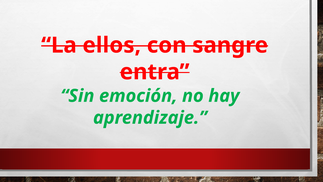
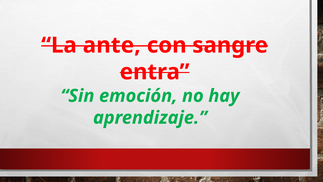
ellos: ellos -> ante
